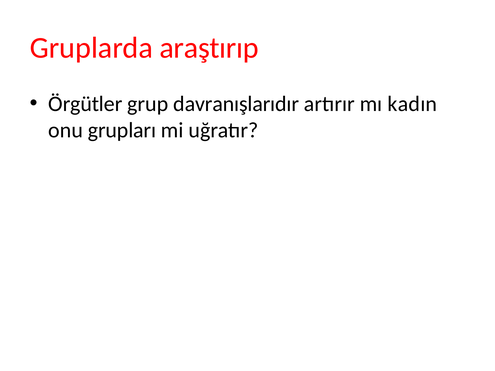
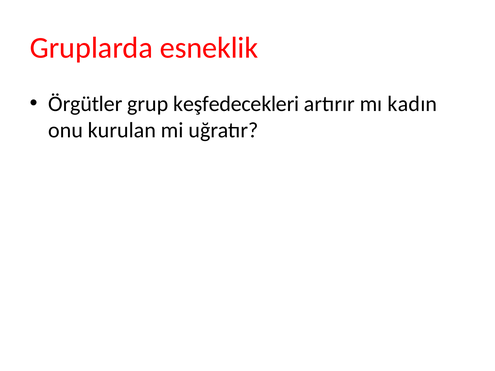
araştırıp: araştırıp -> esneklik
davranışlarıdır: davranışlarıdır -> keşfedecekleri
grupları: grupları -> kurulan
